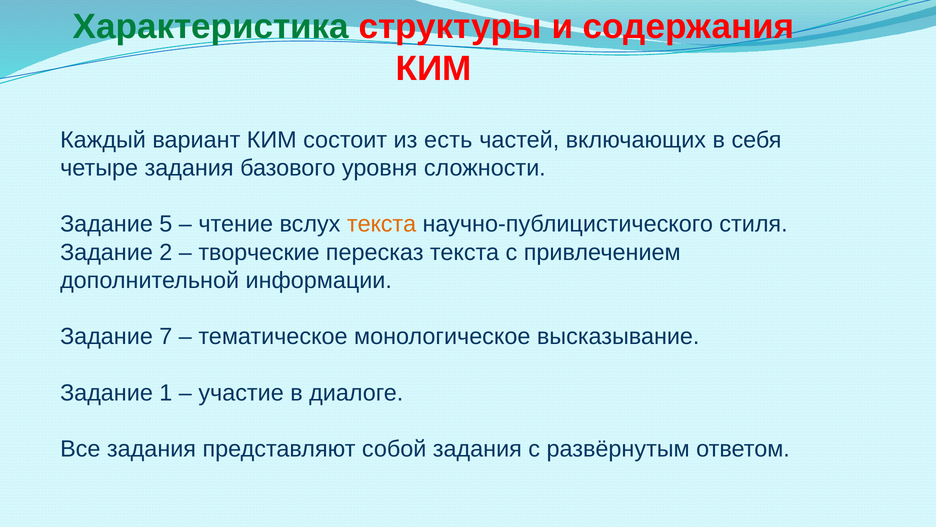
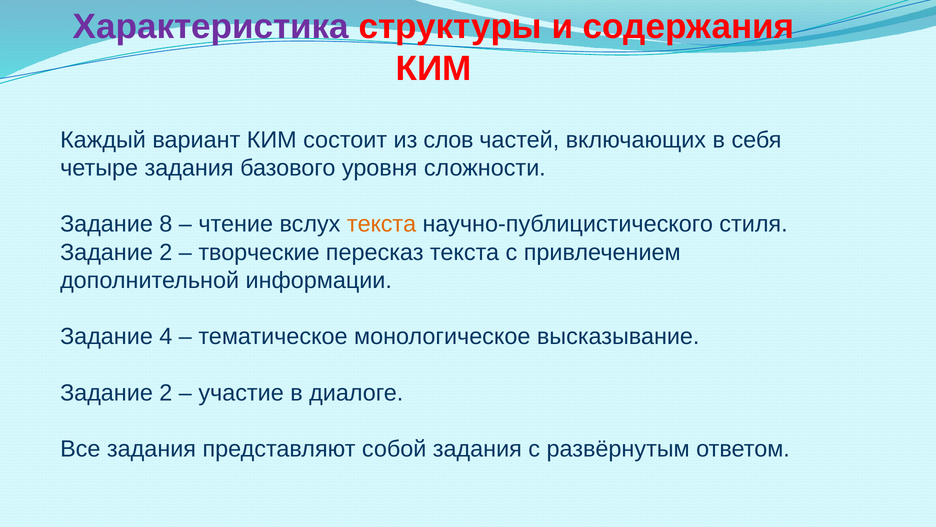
Характеристика colour: green -> purple
есть: есть -> слов
5: 5 -> 8
7: 7 -> 4
1 at (166, 393): 1 -> 2
